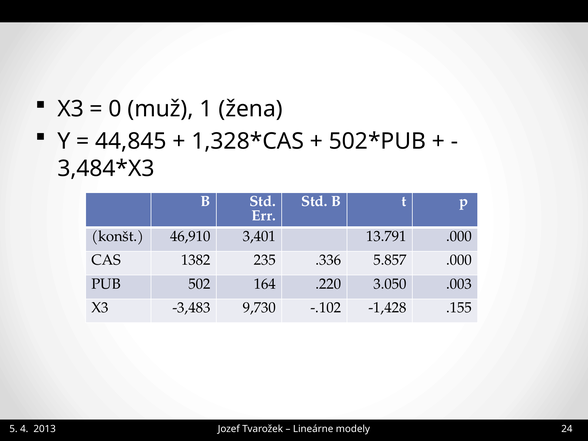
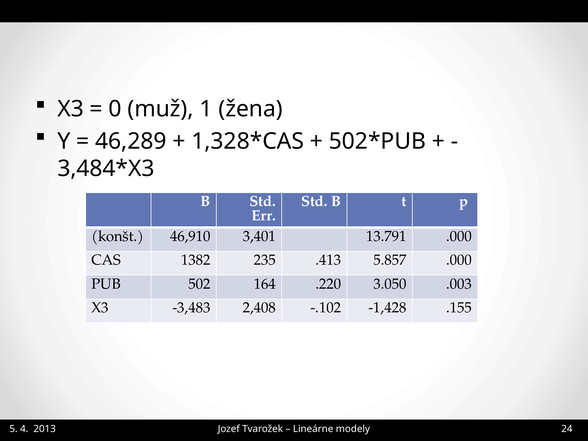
44,845: 44,845 -> 46,289
.336: .336 -> .413
9,730: 9,730 -> 2,408
